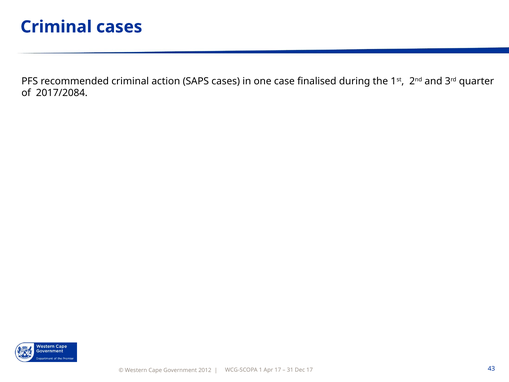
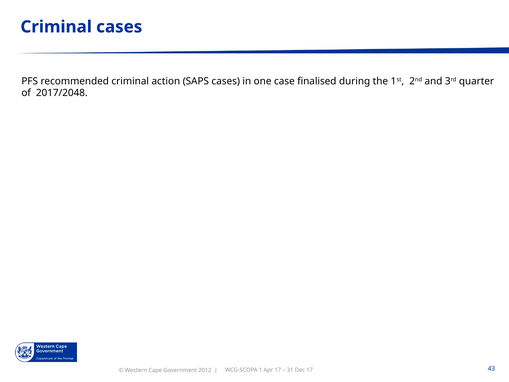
2017/2084: 2017/2084 -> 2017/2048
